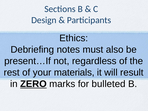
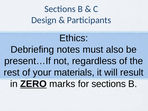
for bulleted: bulleted -> sections
